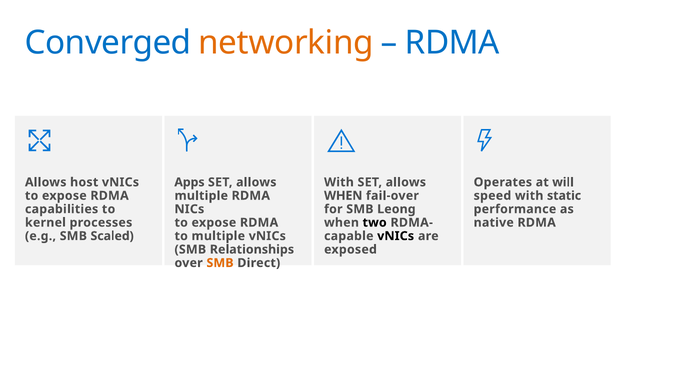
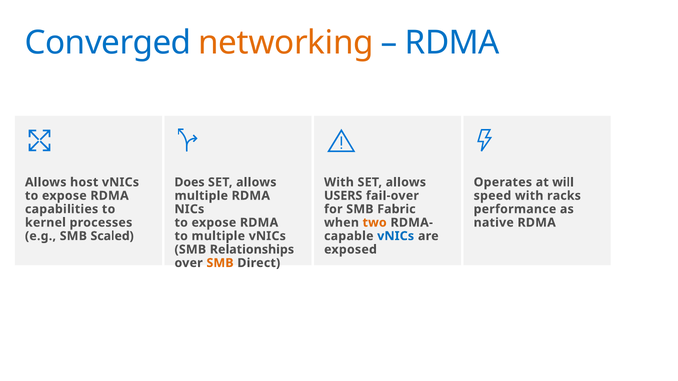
Apps: Apps -> Does
WHEN at (343, 196): WHEN -> USERS
static: static -> racks
Leong: Leong -> Fabric
two colour: black -> orange
vNICs at (396, 236) colour: black -> blue
